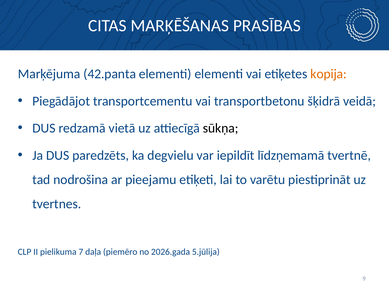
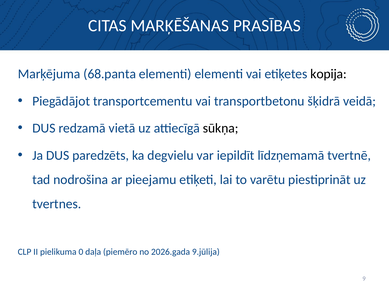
42.panta: 42.panta -> 68.panta
kopija colour: orange -> black
7: 7 -> 0
5.jūlija: 5.jūlija -> 9.jūlija
